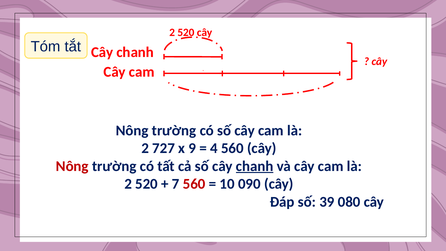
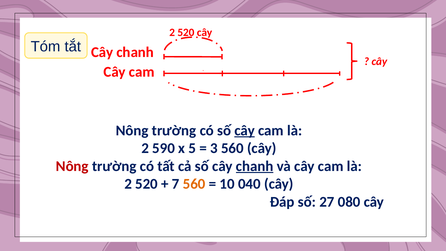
cây at (245, 130) underline: none -> present
727: 727 -> 590
9: 9 -> 5
4: 4 -> 3
560 at (194, 184) colour: red -> orange
090: 090 -> 040
39: 39 -> 27
